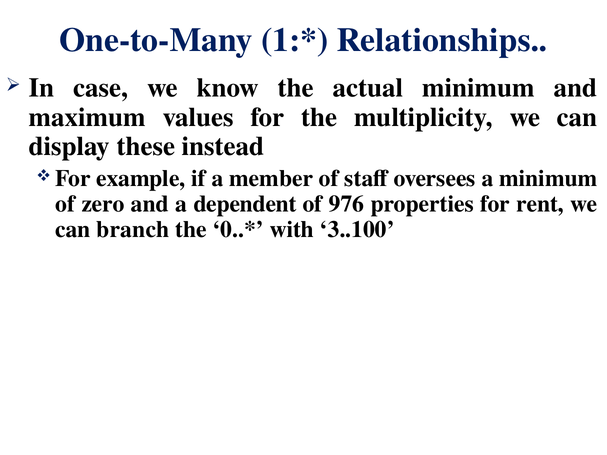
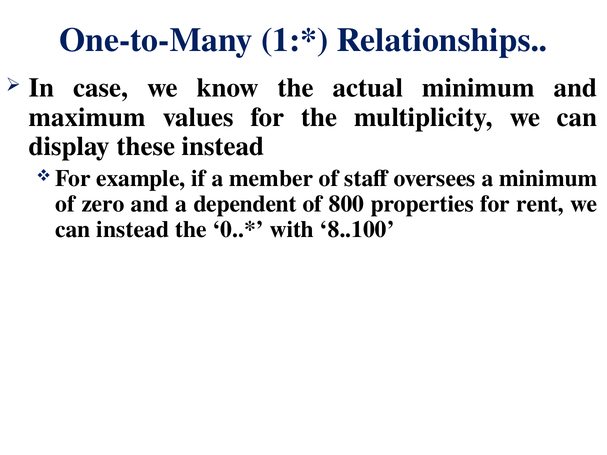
976: 976 -> 800
can branch: branch -> instead
3..100: 3..100 -> 8..100
